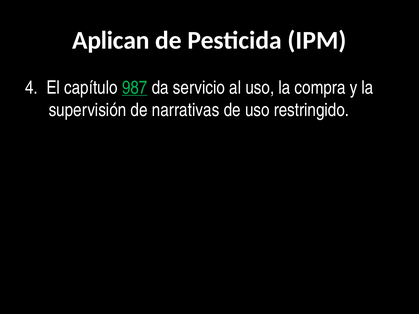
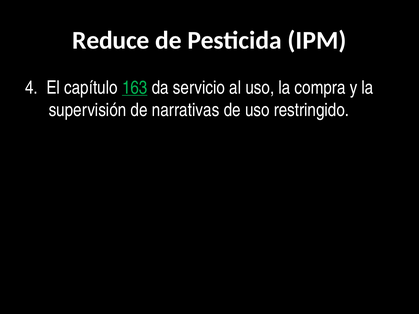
Aplican: Aplican -> Reduce
987: 987 -> 163
